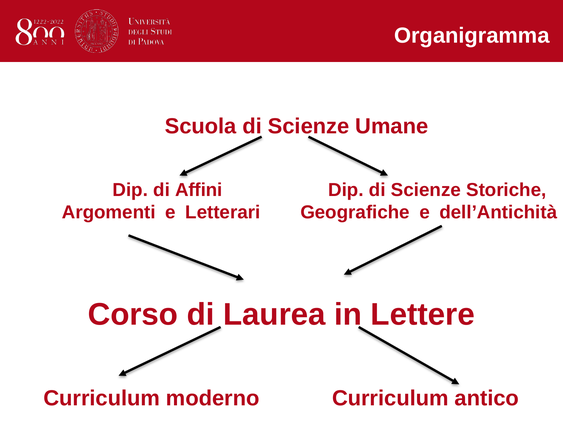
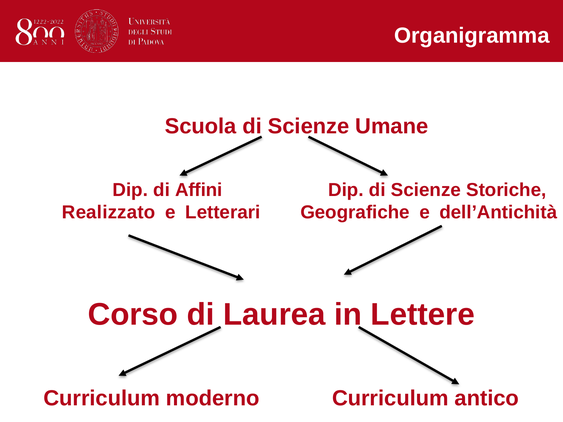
Argomenti: Argomenti -> Realizzato
